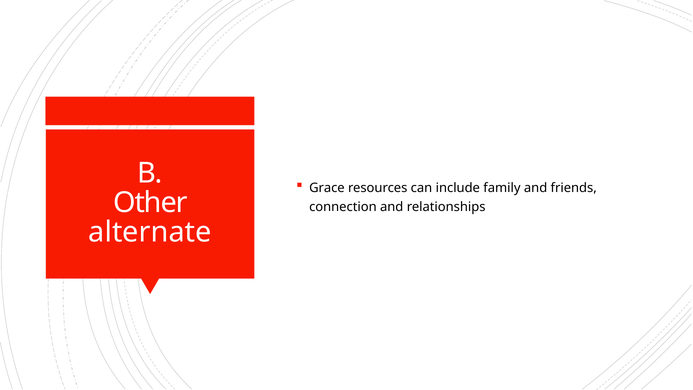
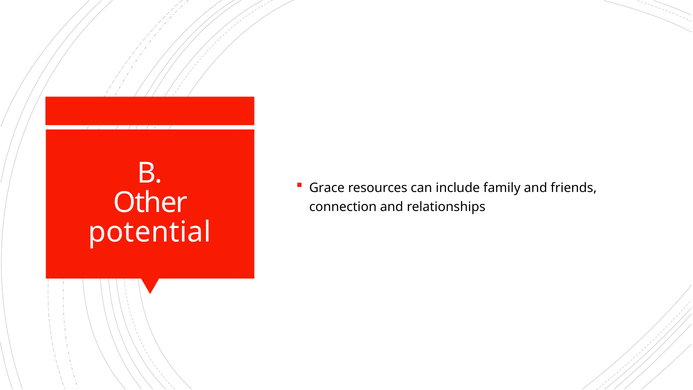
alternate: alternate -> potential
